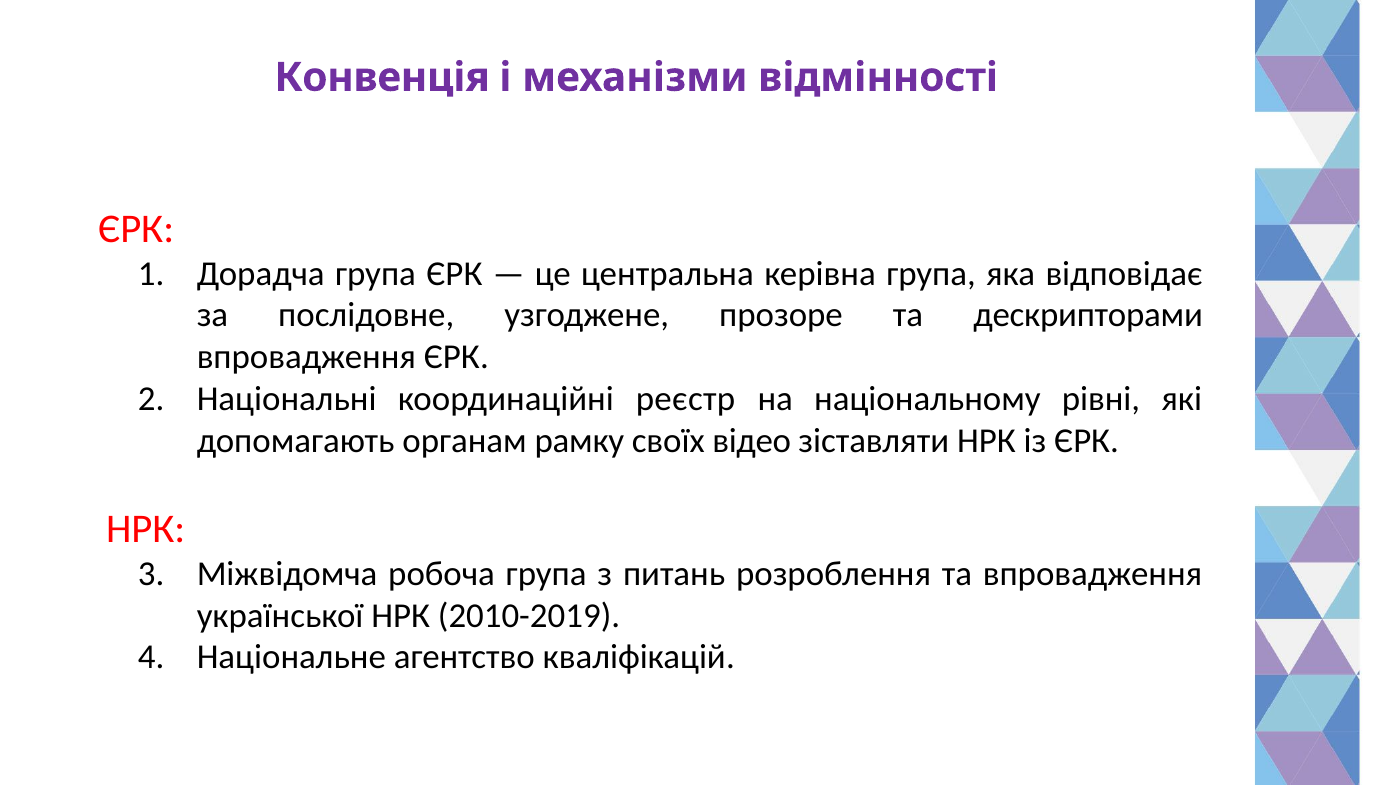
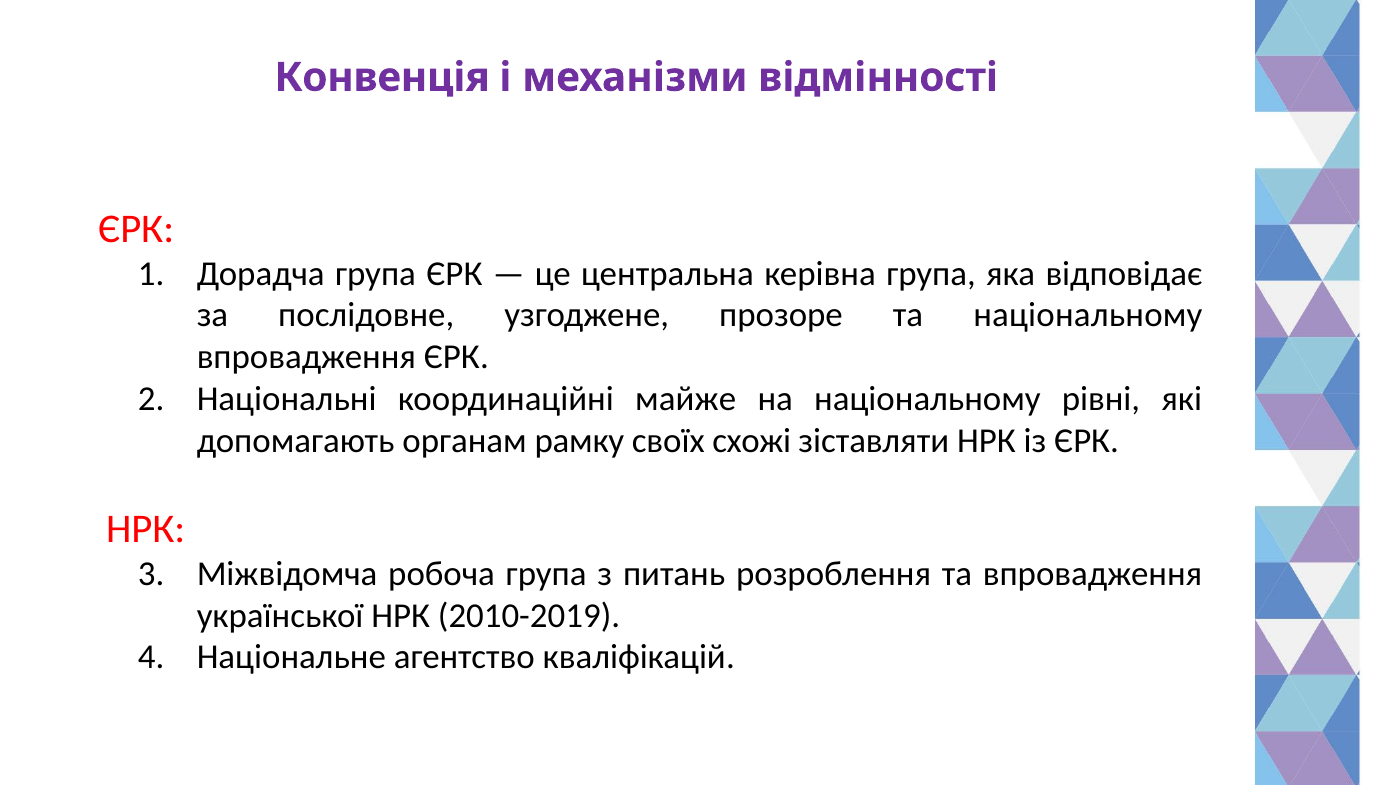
та дескрипторами: дескрипторами -> національному
реєстр: реєстр -> майже
відео: відео -> схожі
